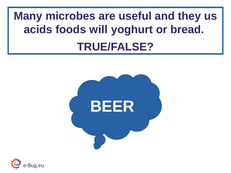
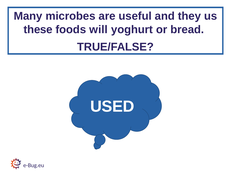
acids: acids -> these
BEER: BEER -> USED
